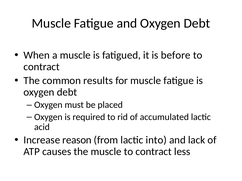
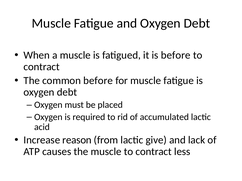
common results: results -> before
into: into -> give
